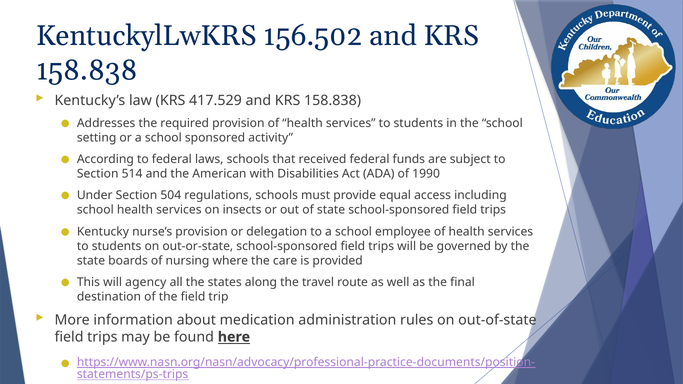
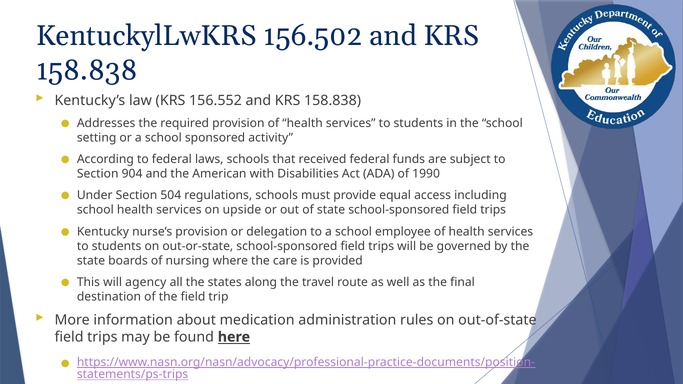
417.529: 417.529 -> 156.552
514: 514 -> 904
insects: insects -> upside
